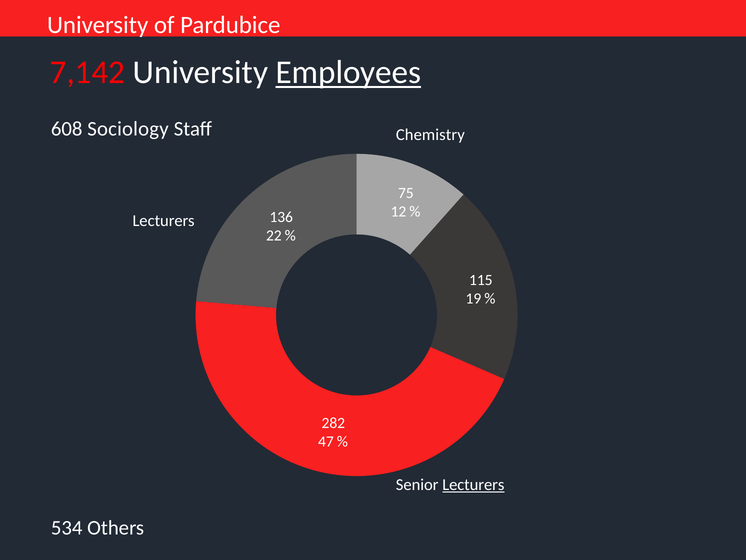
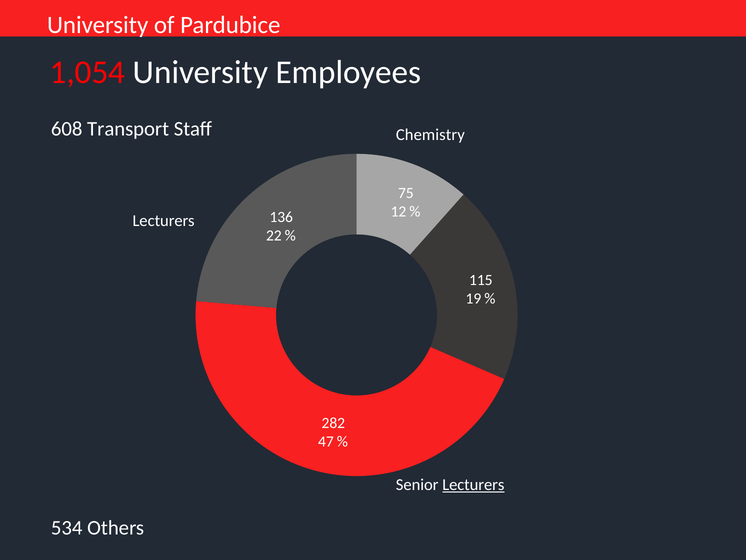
7,142: 7,142 -> 1,054
Employees underline: present -> none
Sociology: Sociology -> Transport
